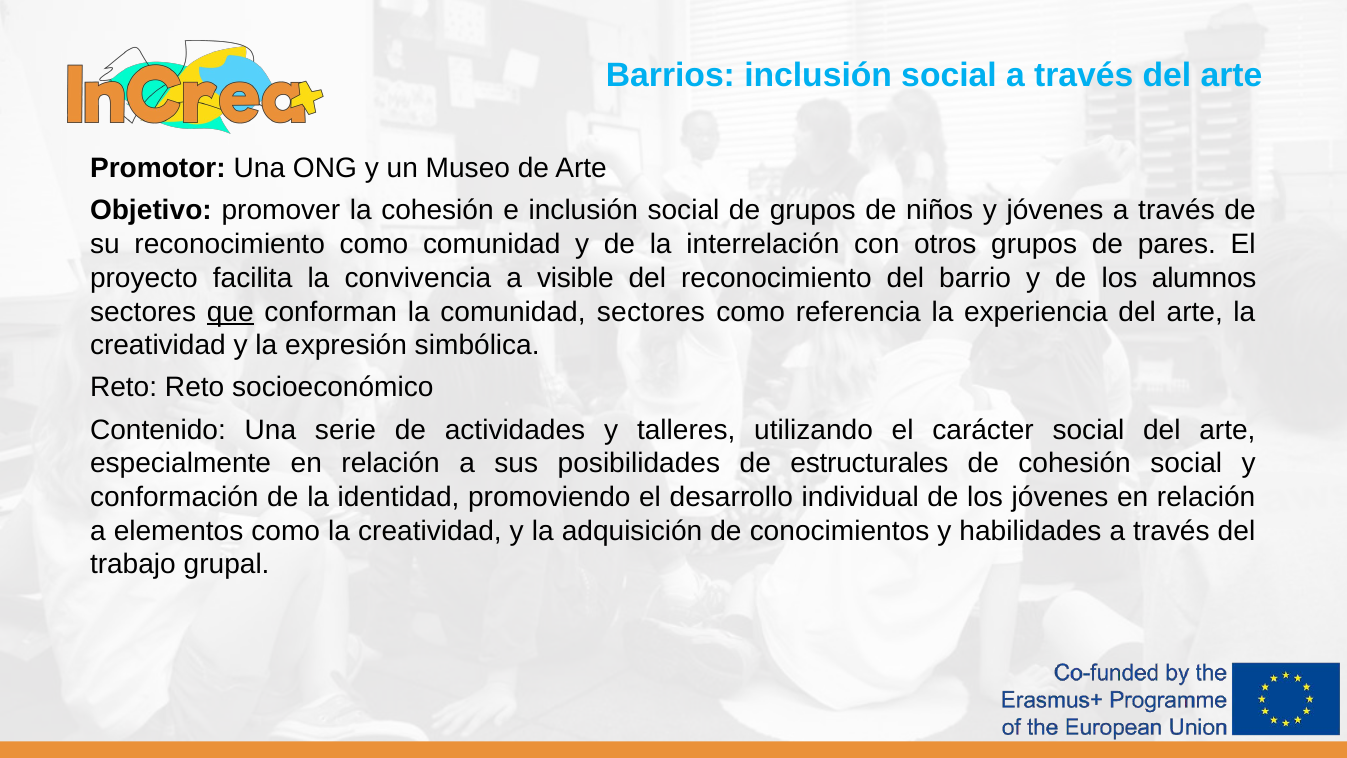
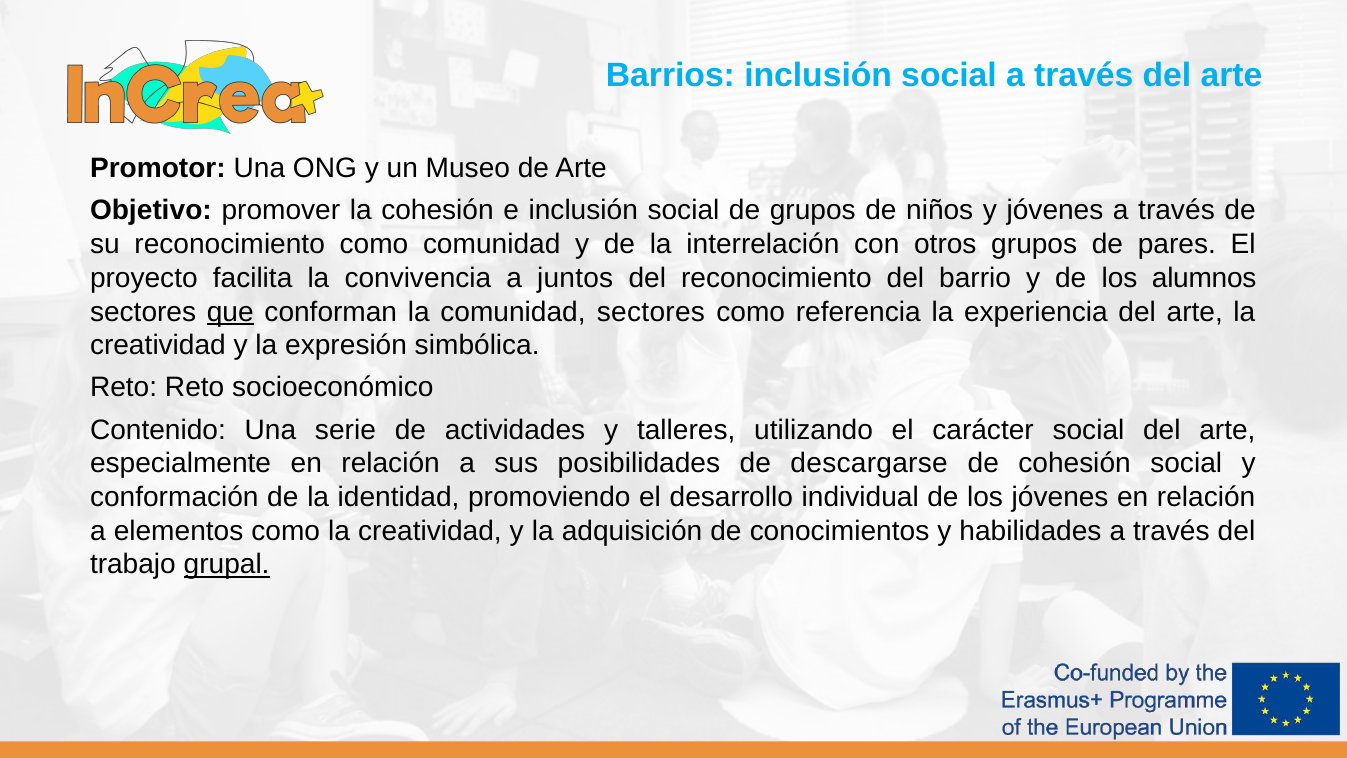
visible: visible -> juntos
estructurales: estructurales -> descargarse
grupal underline: none -> present
